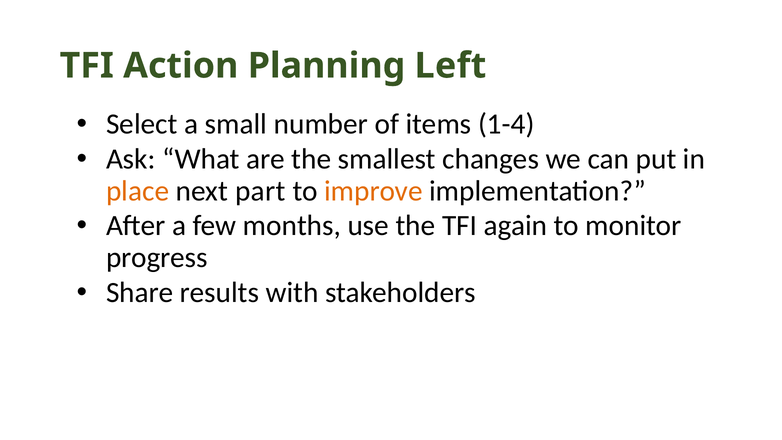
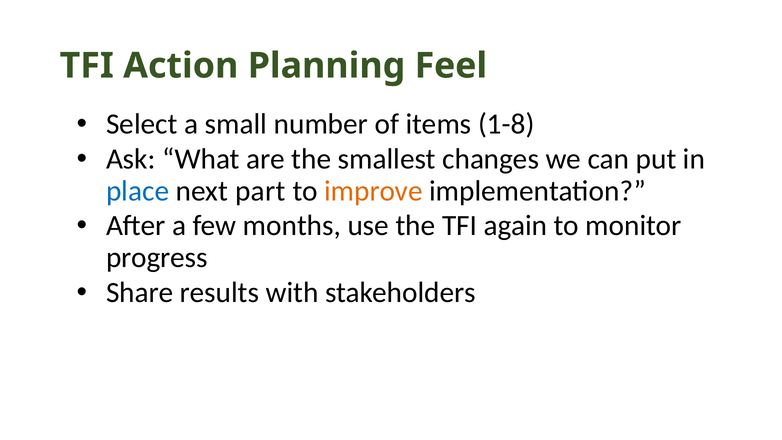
Left: Left -> Feel
1-4: 1-4 -> 1-8
place colour: orange -> blue
